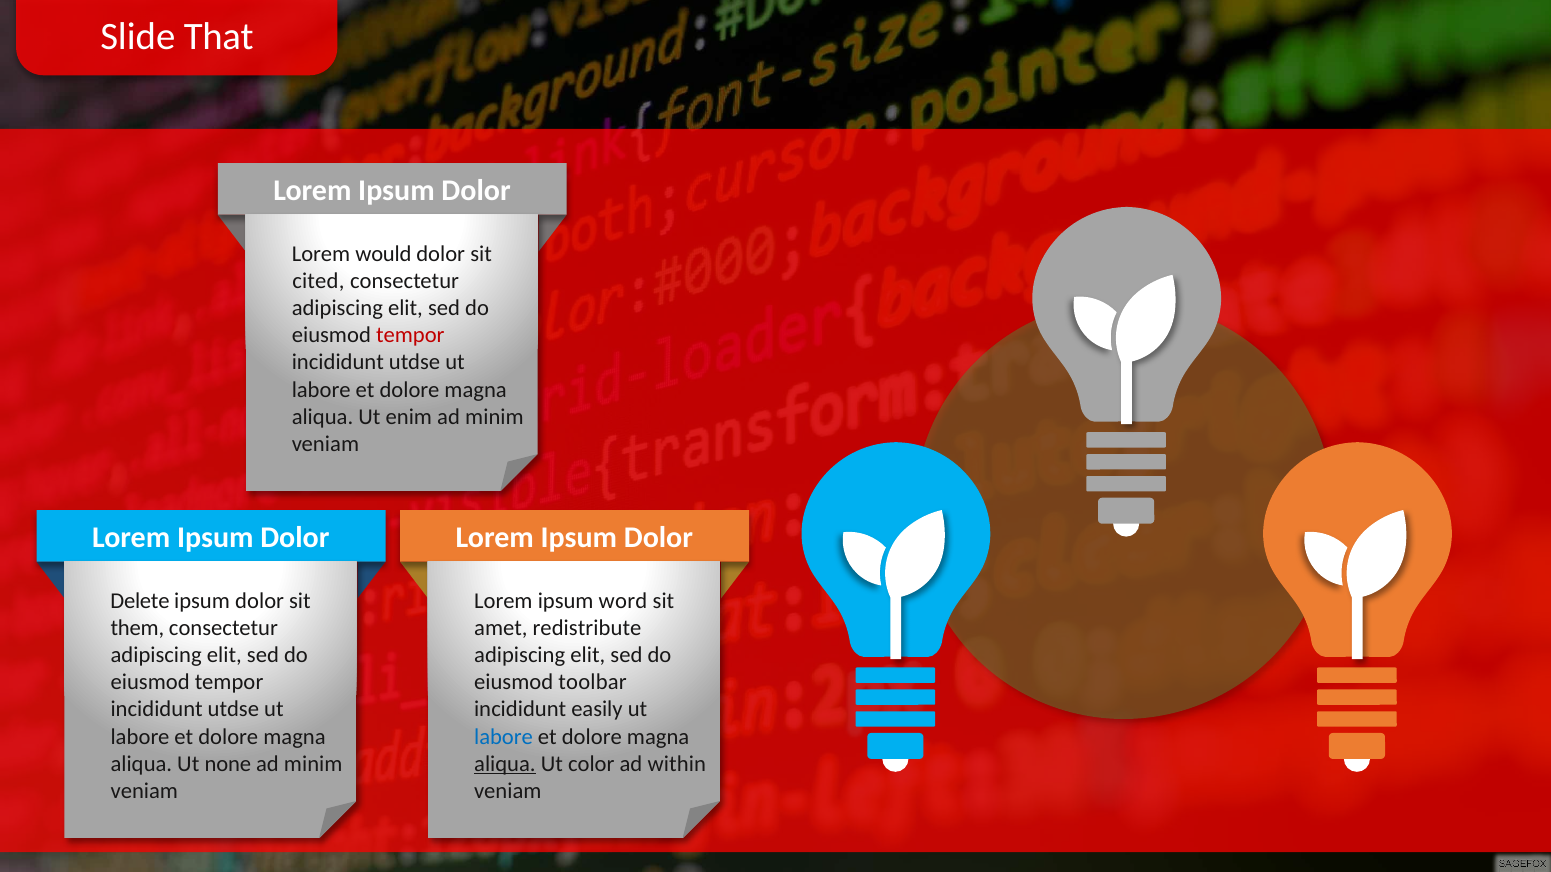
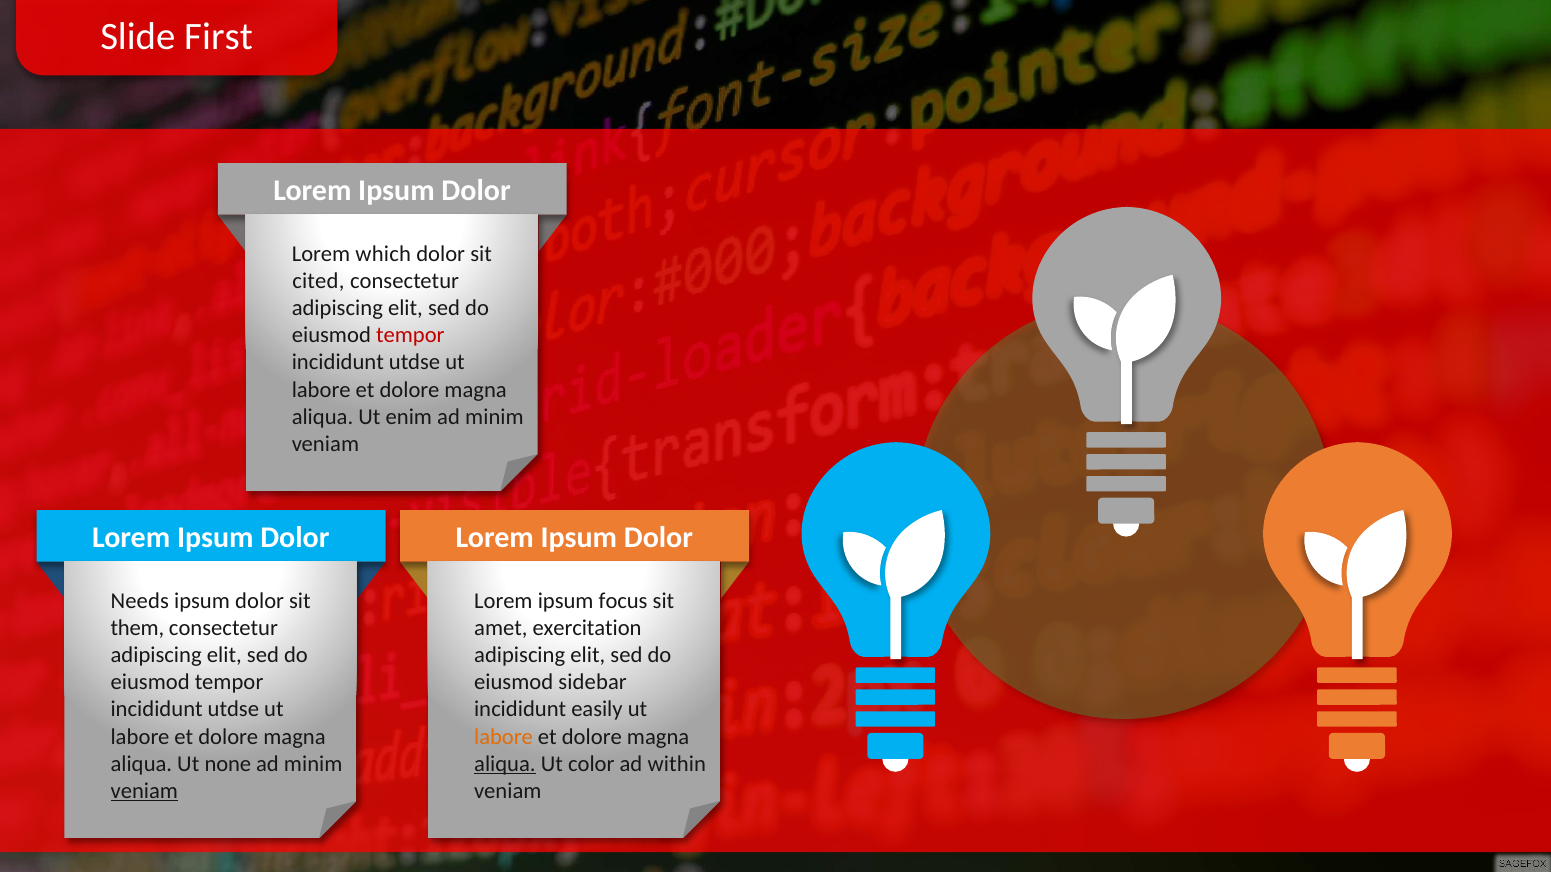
That: That -> First
would: would -> which
Delete: Delete -> Needs
word: word -> focus
redistribute: redistribute -> exercitation
toolbar: toolbar -> sidebar
labore at (504, 737) colour: blue -> orange
veniam at (144, 791) underline: none -> present
